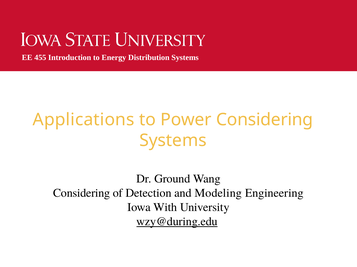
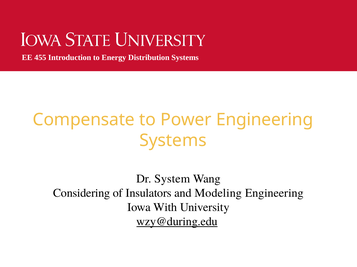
Applications: Applications -> Compensate
Power Considering: Considering -> Engineering
Ground: Ground -> System
Detection: Detection -> Insulators
